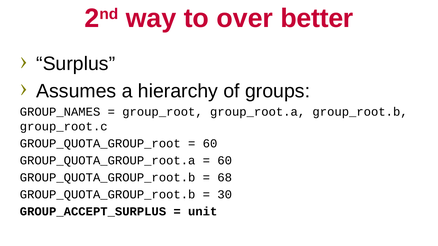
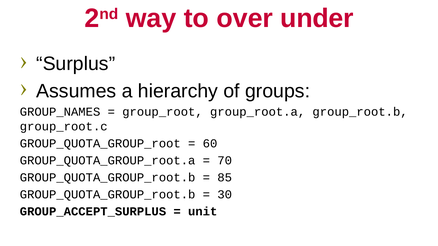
better: better -> under
60 at (225, 161): 60 -> 70
68: 68 -> 85
